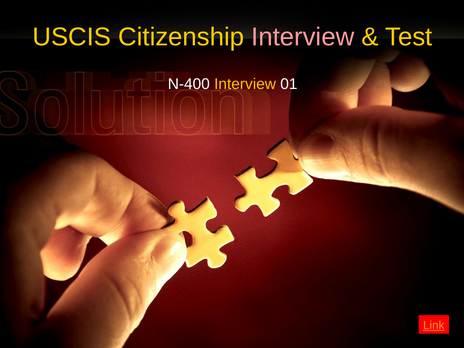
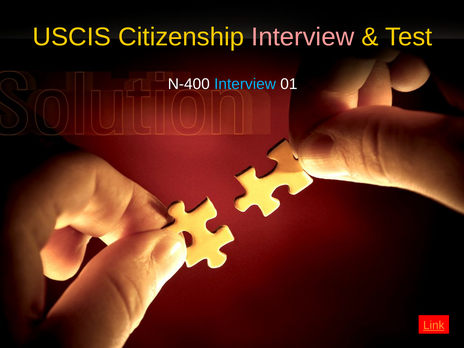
Interview at (245, 84) colour: yellow -> light blue
